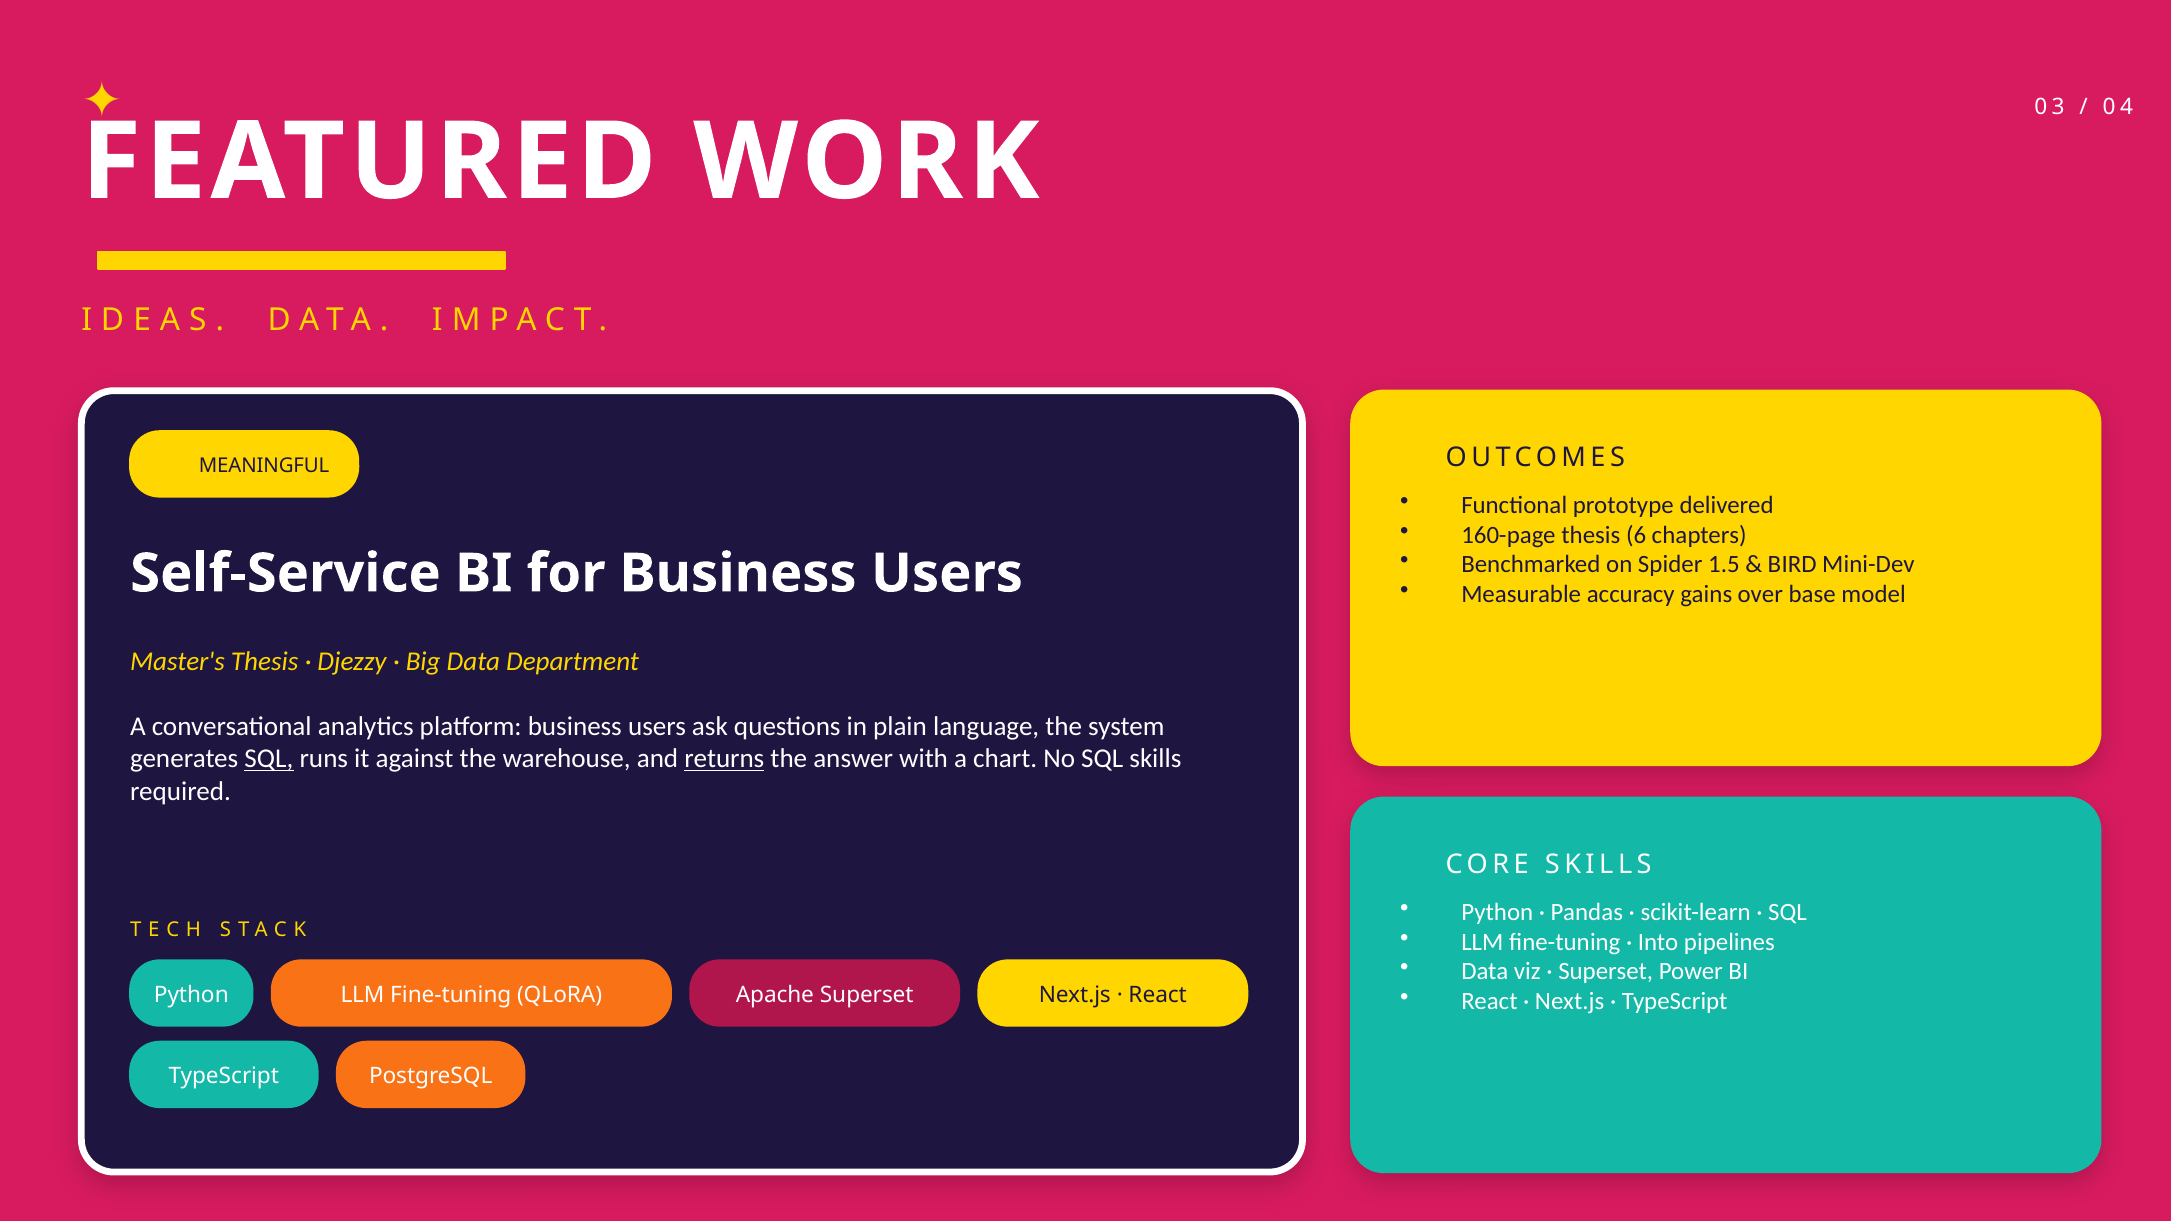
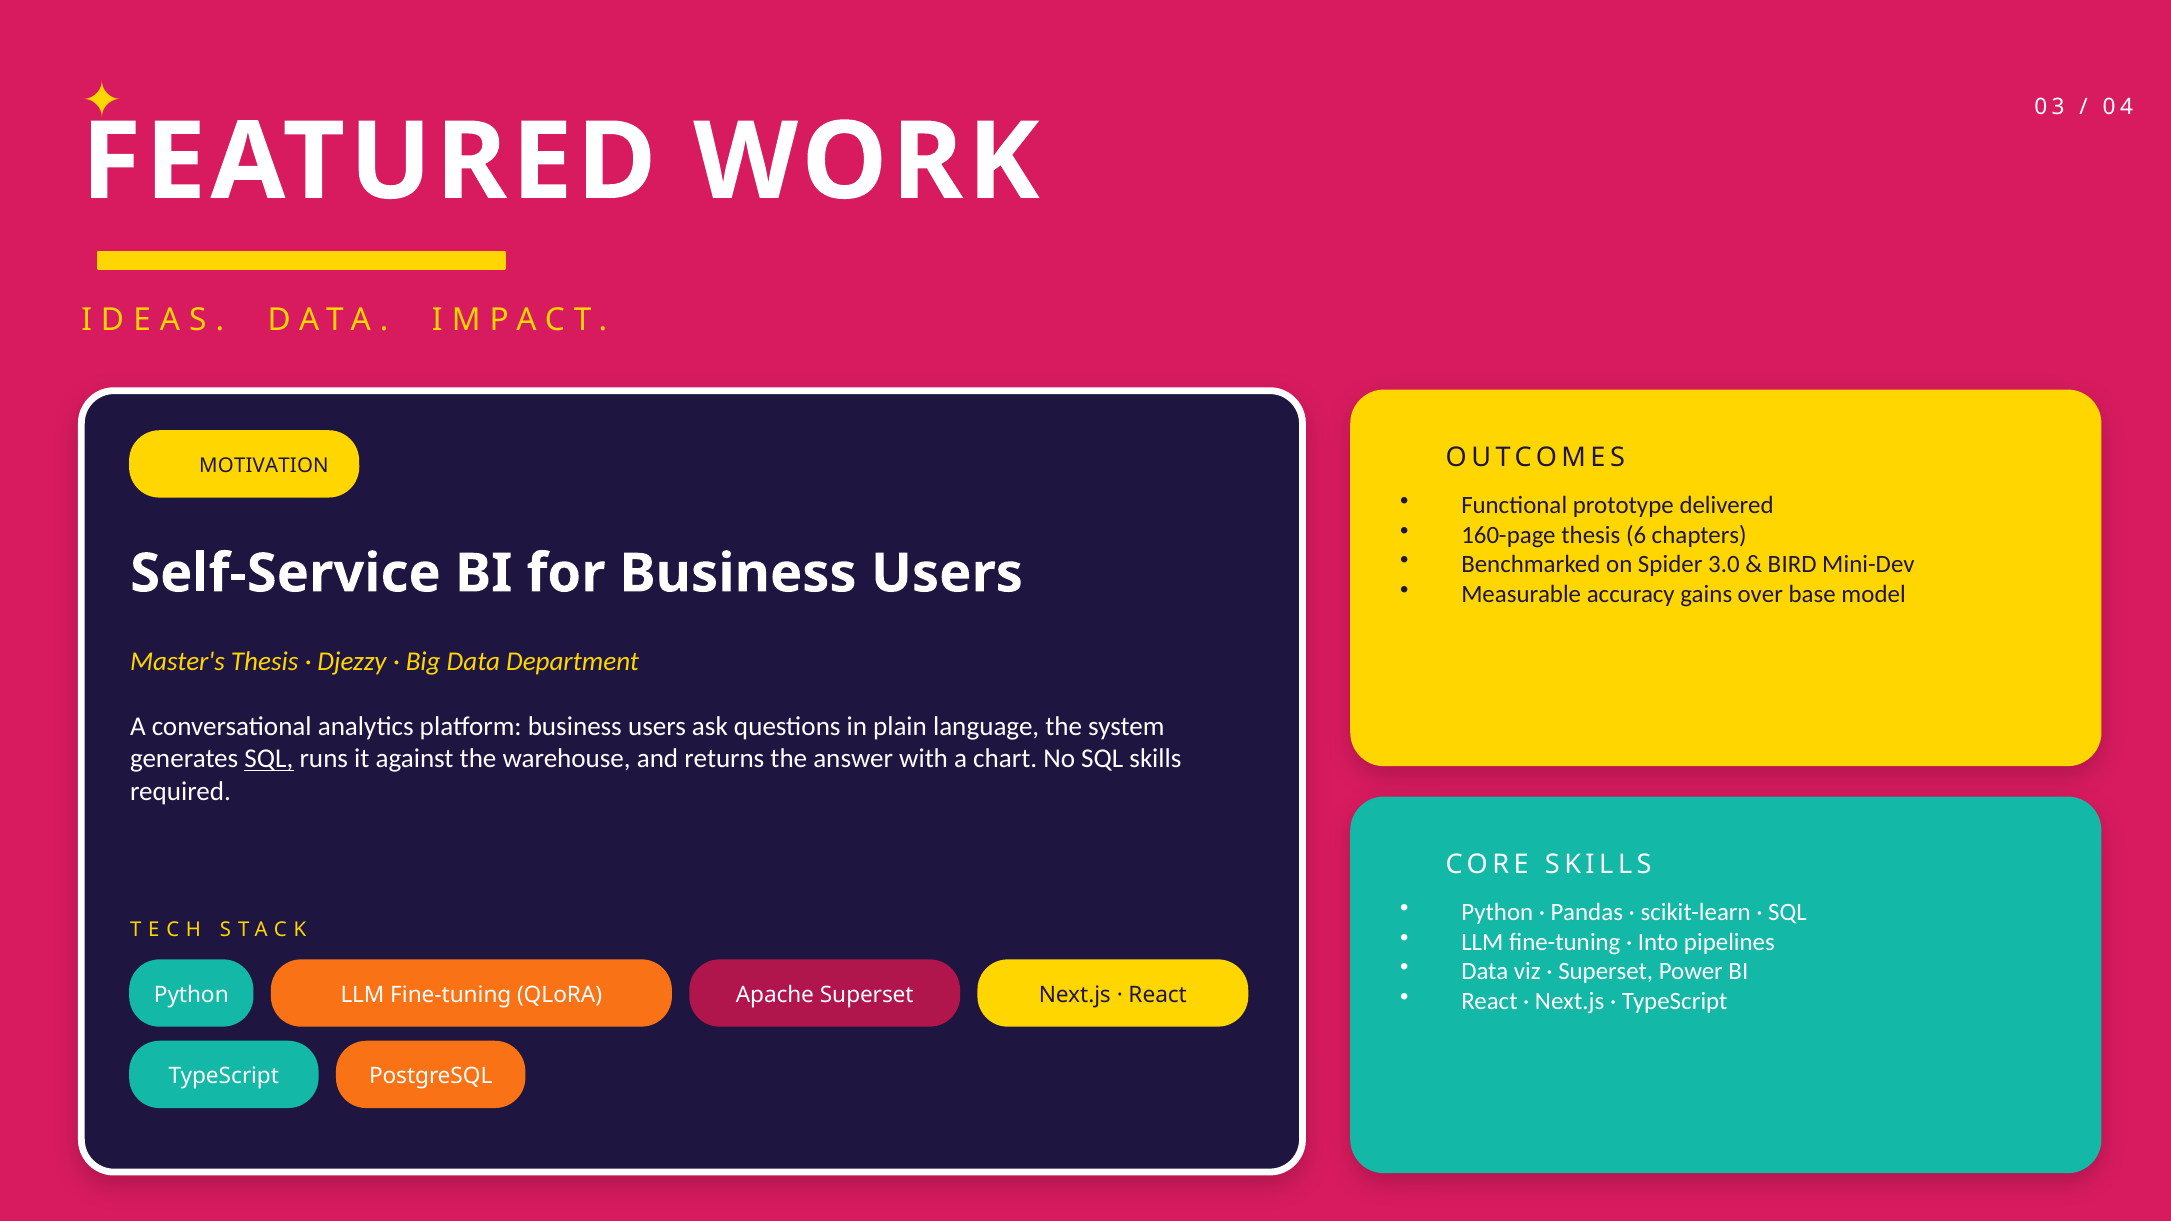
MEANINGFUL: MEANINGFUL -> MOTIVATION
1.5: 1.5 -> 3.0
returns underline: present -> none
